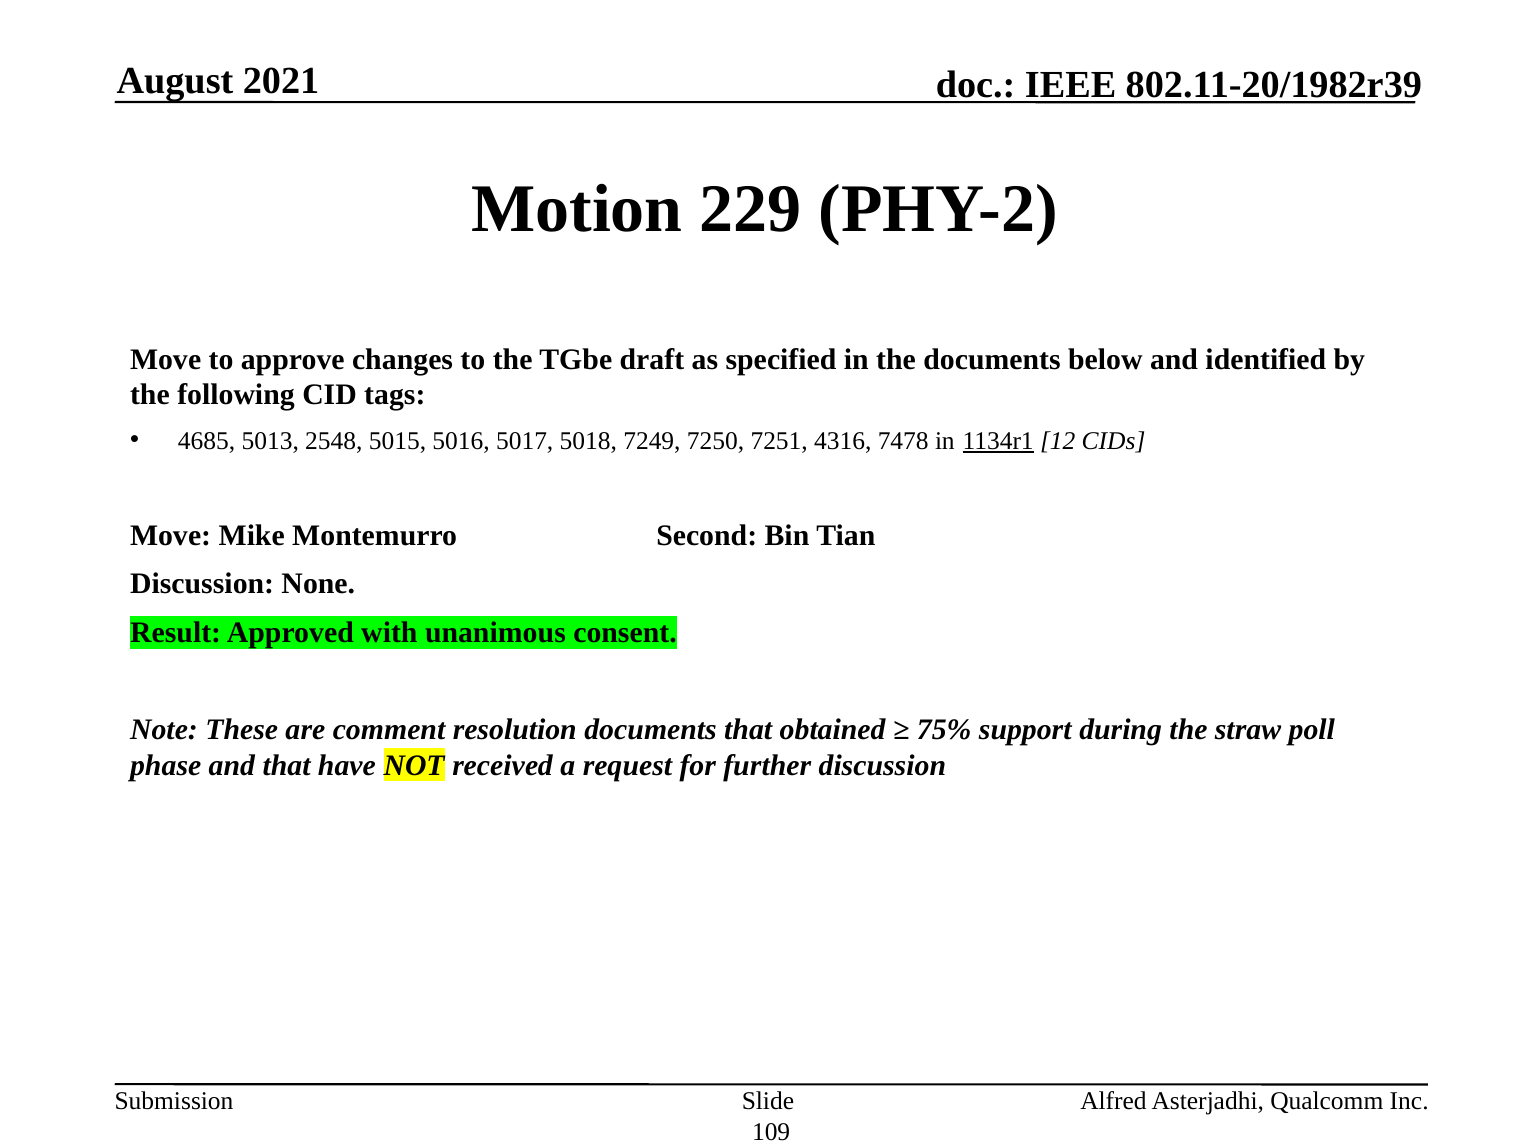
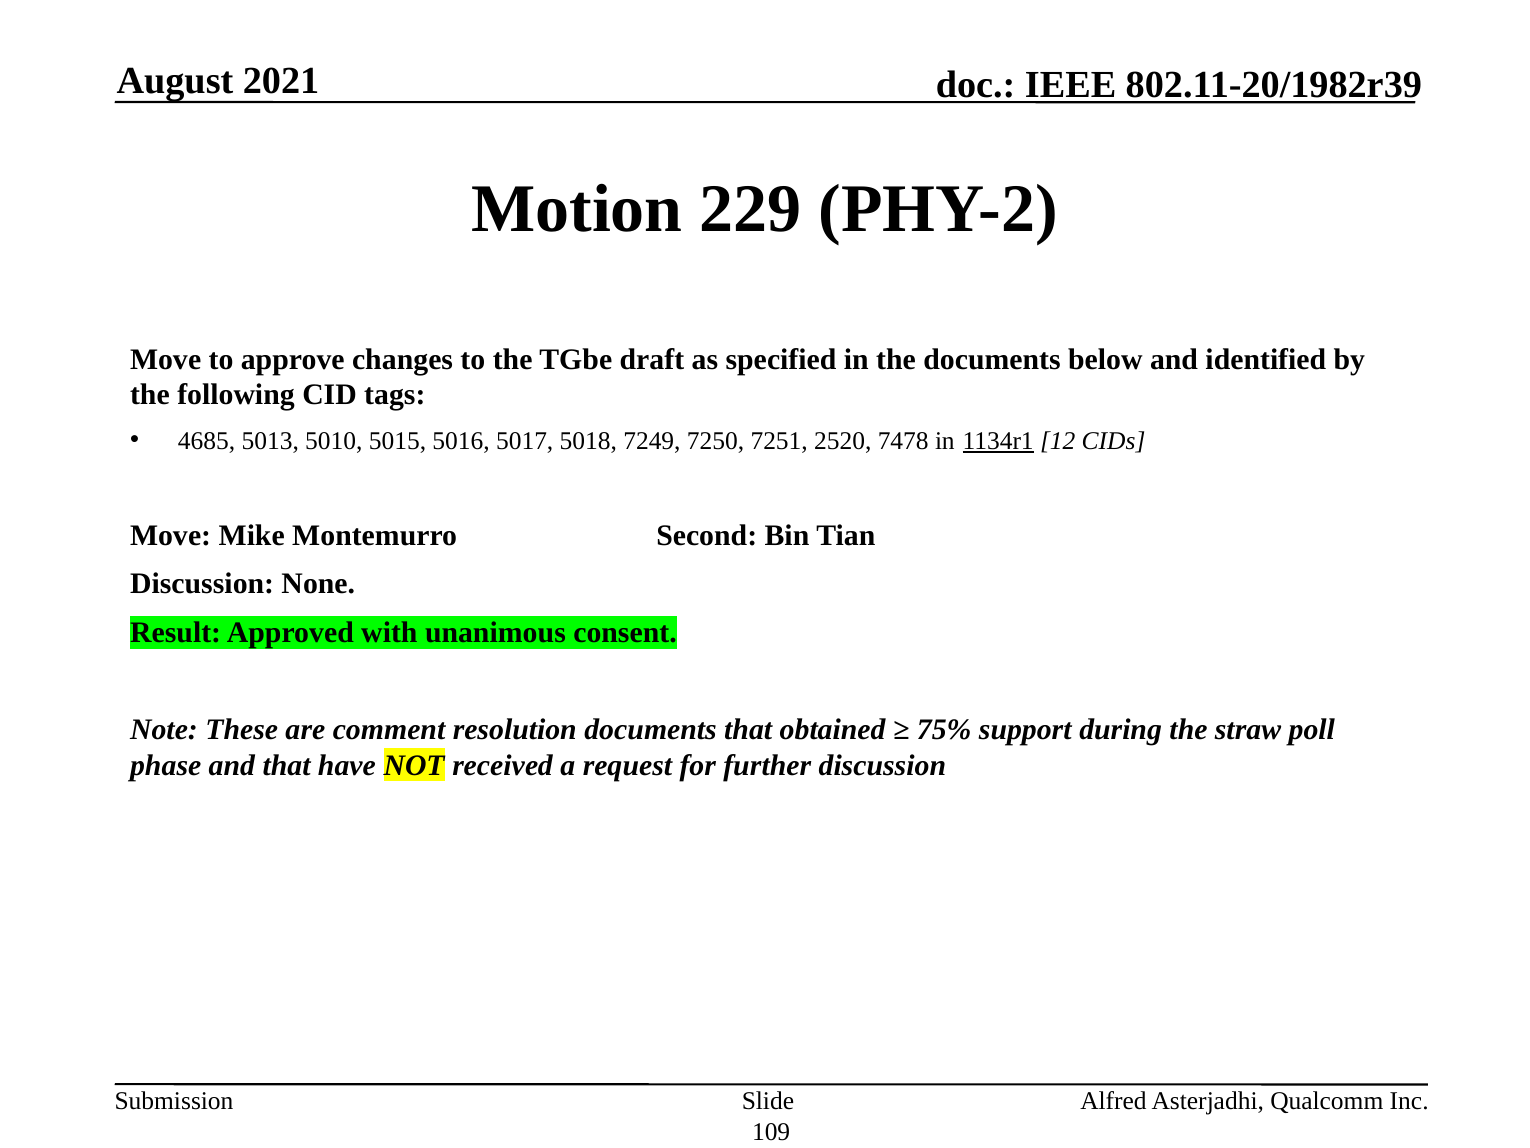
2548: 2548 -> 5010
4316: 4316 -> 2520
